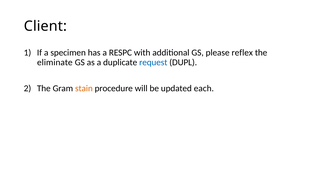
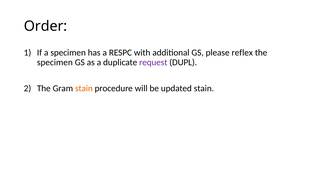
Client: Client -> Order
eliminate at (55, 63): eliminate -> specimen
request colour: blue -> purple
updated each: each -> stain
